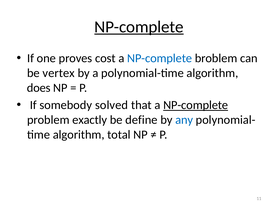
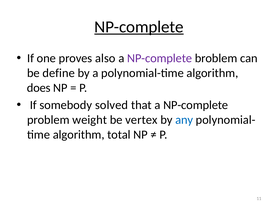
cost: cost -> also
NP-complete at (160, 58) colour: blue -> purple
vertex: vertex -> define
NP-complete at (196, 105) underline: present -> none
exactly: exactly -> weight
define: define -> vertex
